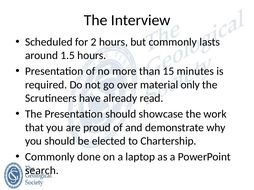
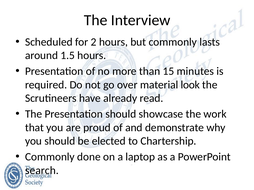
only: only -> look
